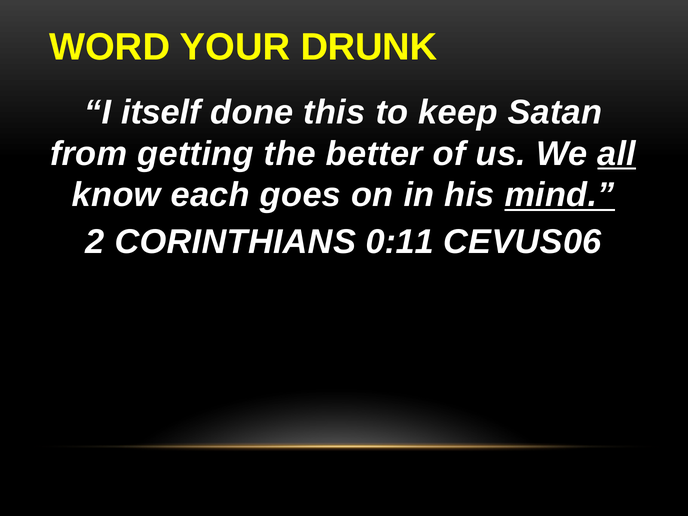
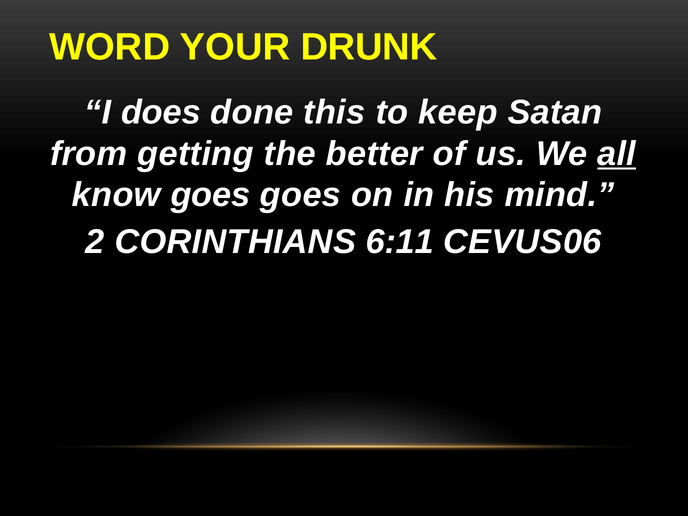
itself: itself -> does
know each: each -> goes
mind underline: present -> none
0:11: 0:11 -> 6:11
